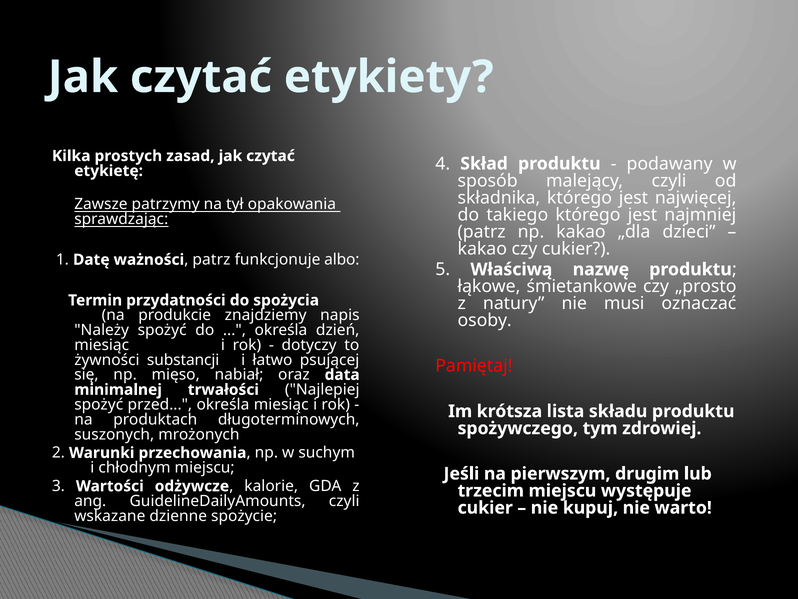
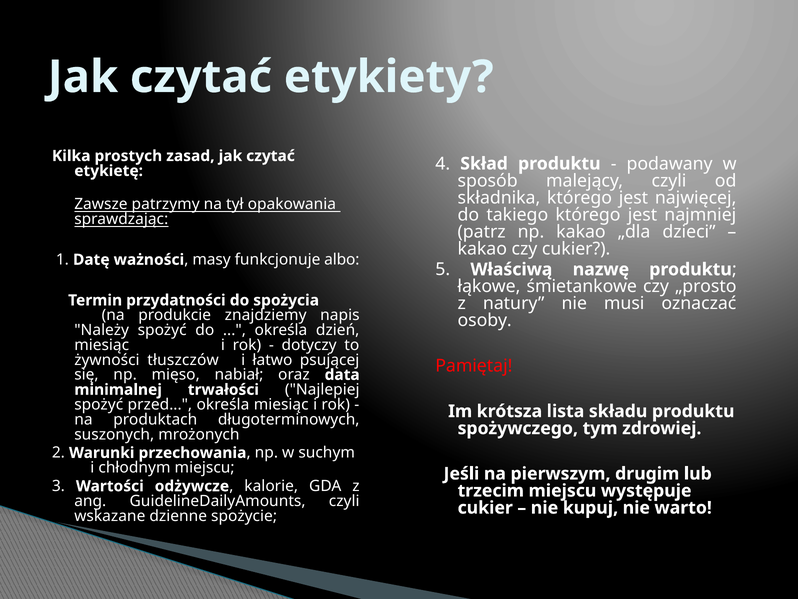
ważności patrz: patrz -> masy
substancji: substancji -> tłuszczów
